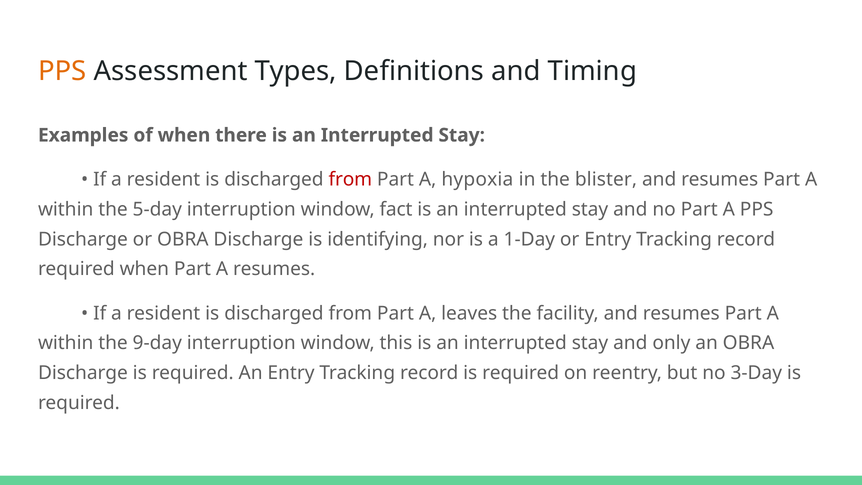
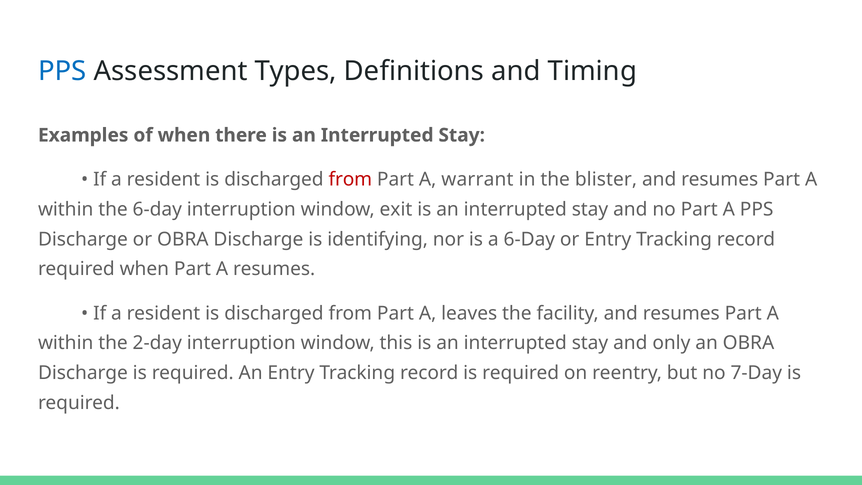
PPS at (62, 71) colour: orange -> blue
hypoxia: hypoxia -> warrant
the 5-day: 5-day -> 6-day
fact: fact -> exit
a 1-Day: 1-Day -> 6-Day
9-day: 9-day -> 2-day
3-Day: 3-Day -> 7-Day
